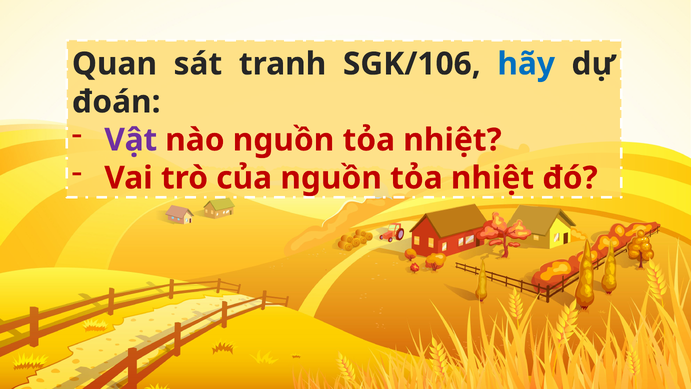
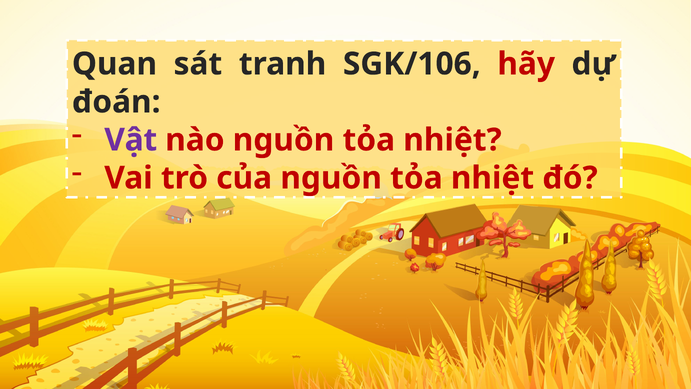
hãy colour: blue -> red
